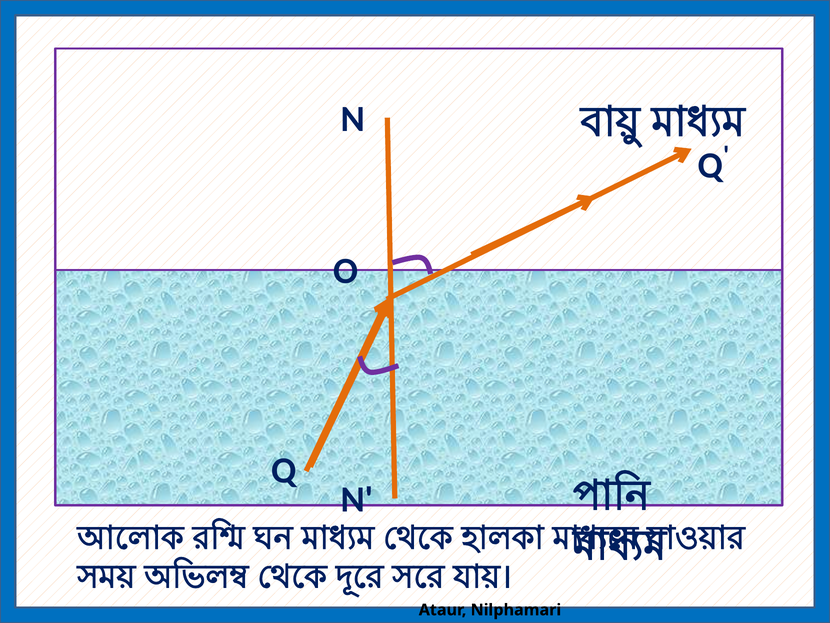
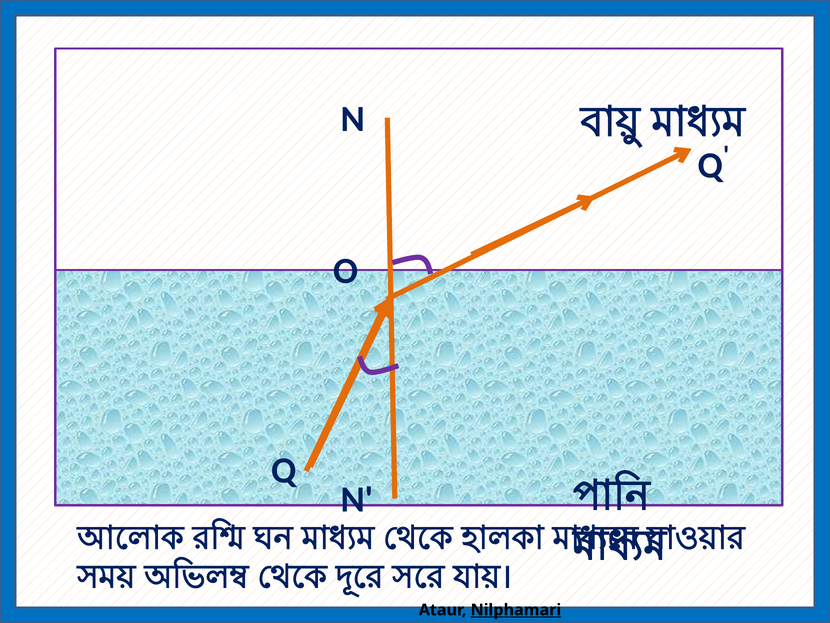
Nilphamari underline: none -> present
